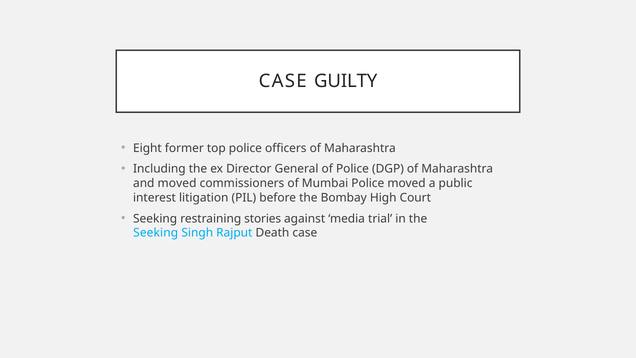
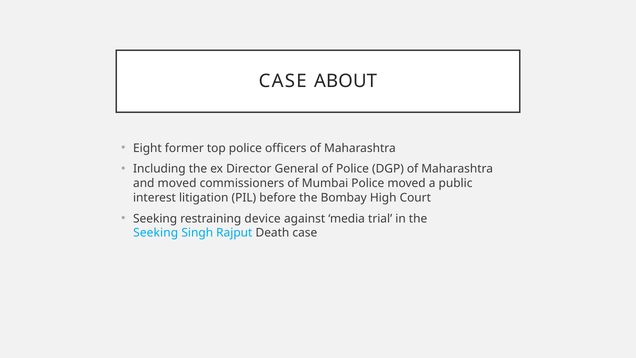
GUILTY: GUILTY -> ABOUT
stories: stories -> device
